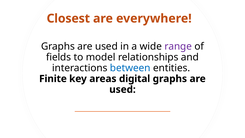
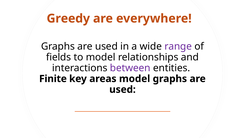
Closest: Closest -> Greedy
between colour: blue -> purple
areas digital: digital -> model
